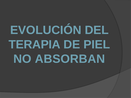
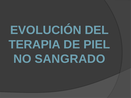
ABSORBAN: ABSORBAN -> SANGRADO
